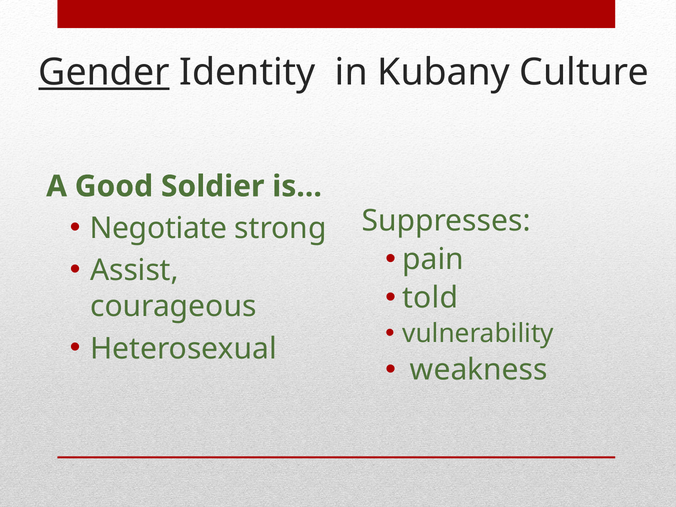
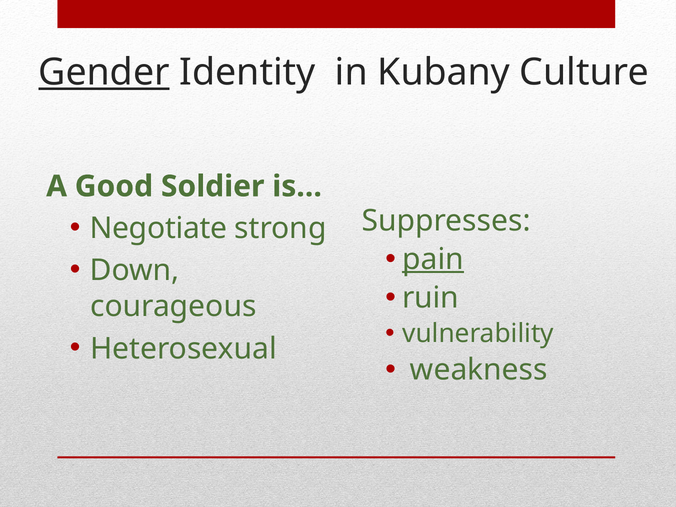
pain underline: none -> present
Assist: Assist -> Down
told: told -> ruin
